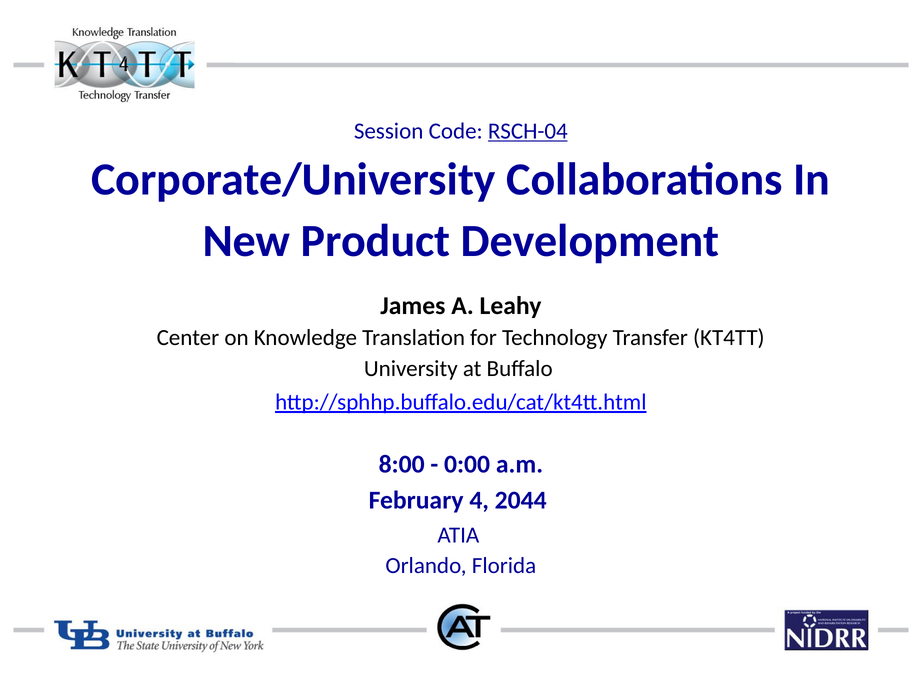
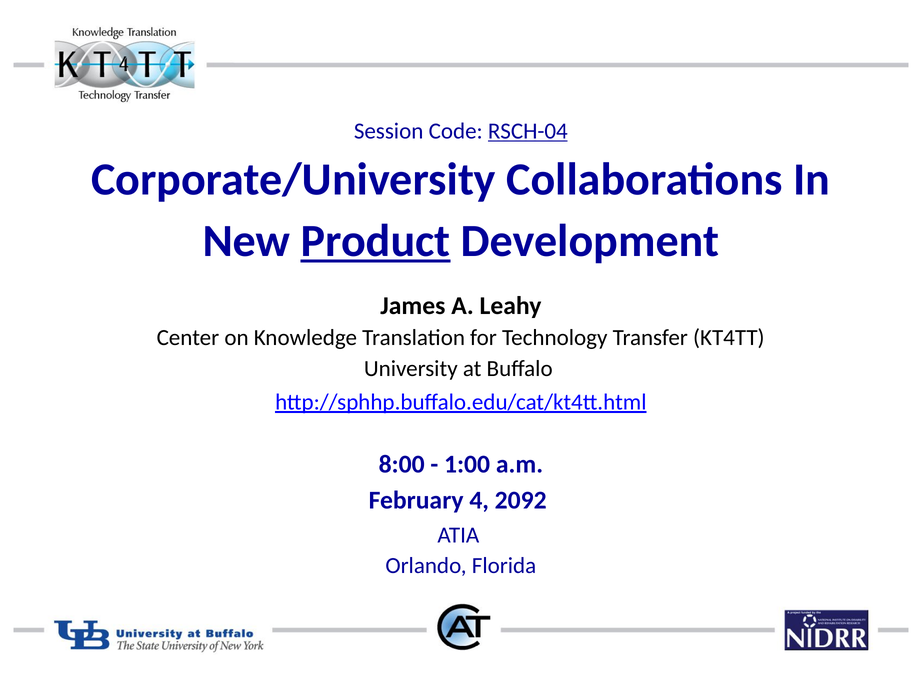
Product underline: none -> present
0:00: 0:00 -> 1:00
2044: 2044 -> 2092
